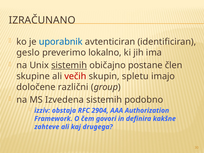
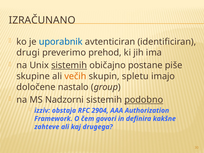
geslo: geslo -> drugi
lokalno: lokalno -> prehod
člen: člen -> piše
večih colour: red -> orange
različni: različni -> nastalo
Izvedena: Izvedena -> Nadzorni
podobno underline: none -> present
